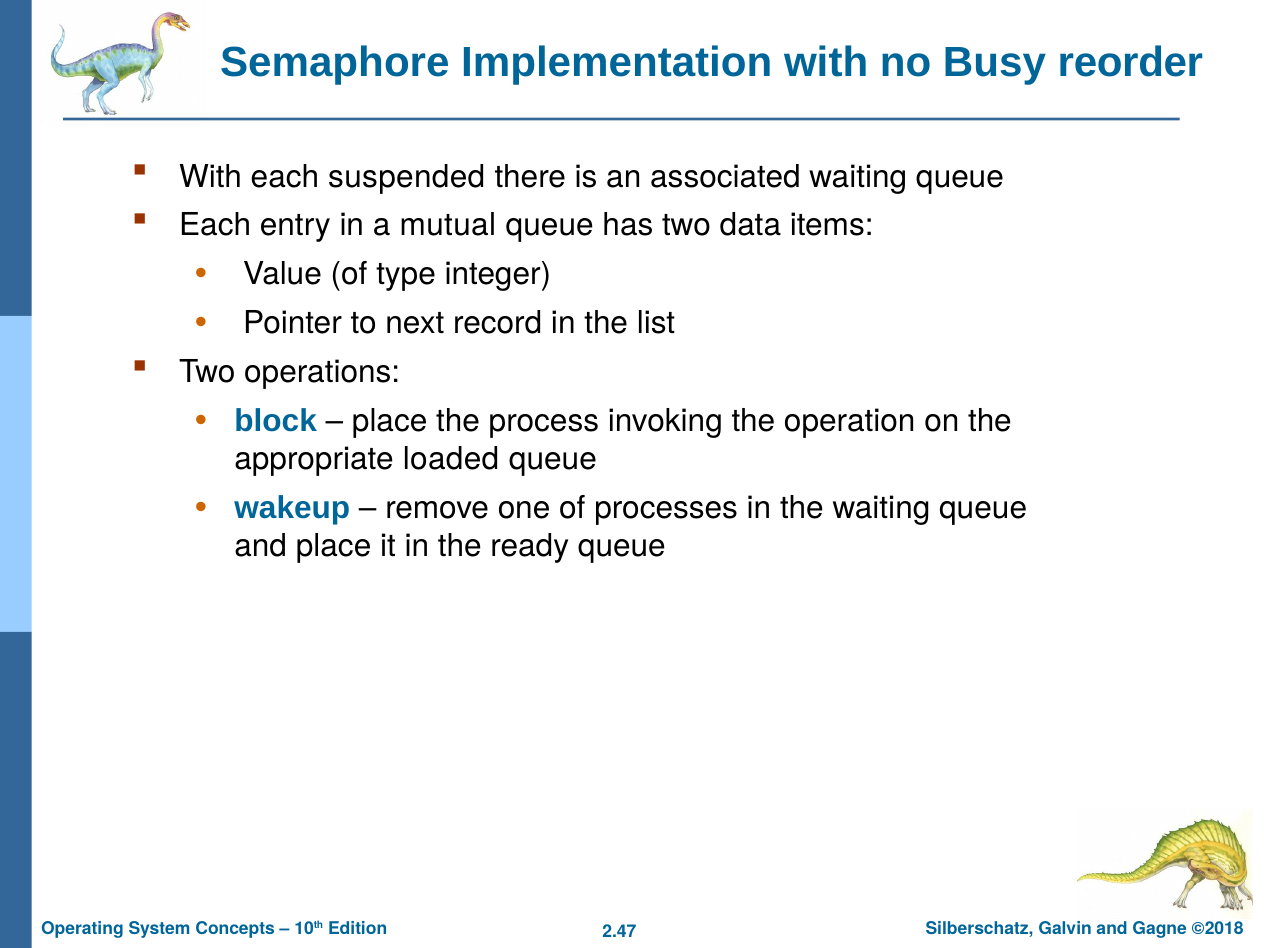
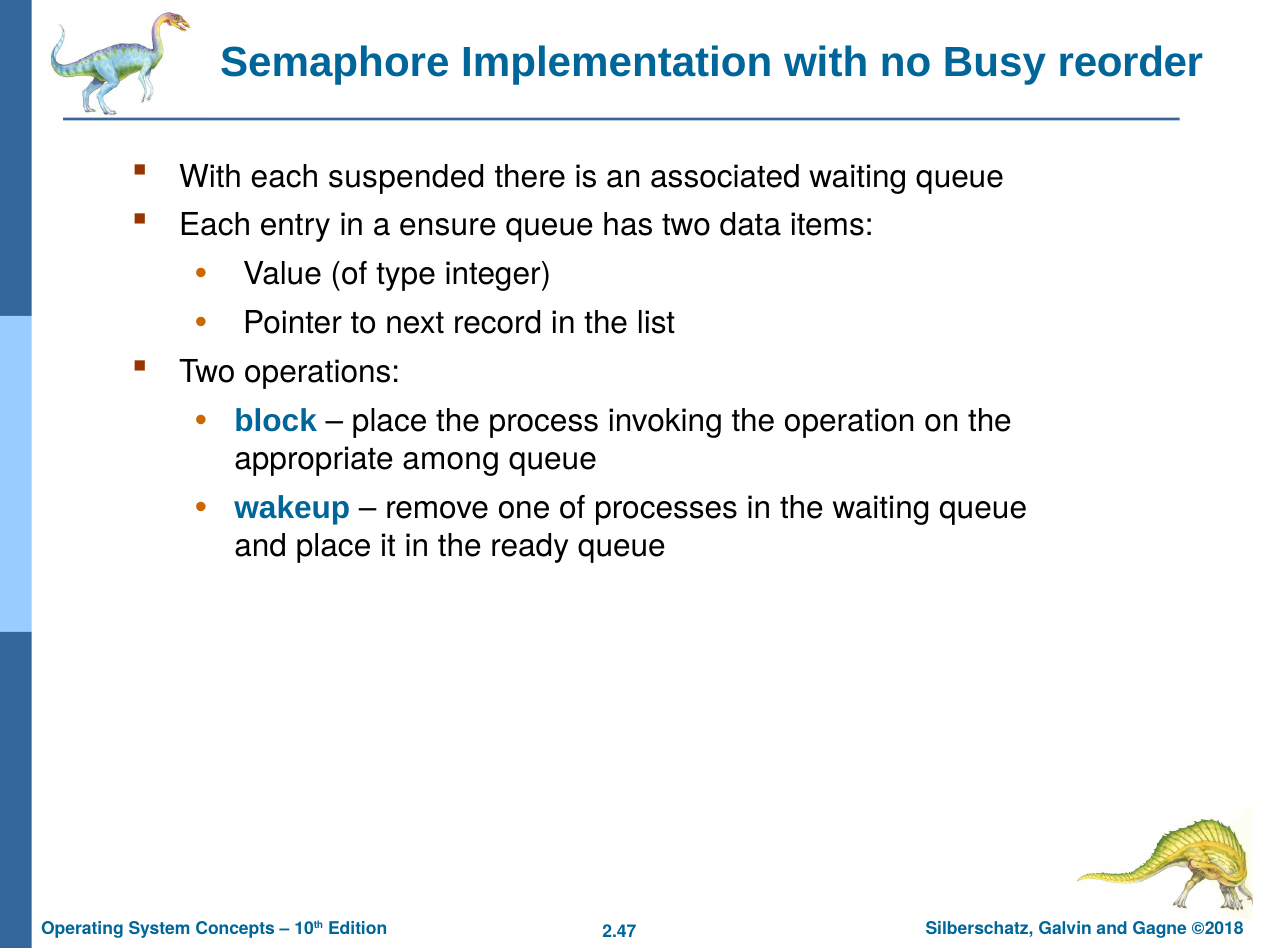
mutual: mutual -> ensure
loaded: loaded -> among
